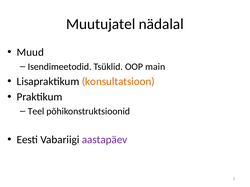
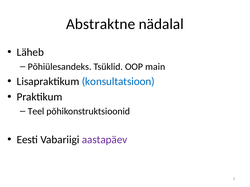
Muutujatel: Muutujatel -> Abstraktne
Muud: Muud -> Läheb
Isendimeetodid: Isendimeetodid -> Põhiülesandeks
konsultatsioon colour: orange -> blue
